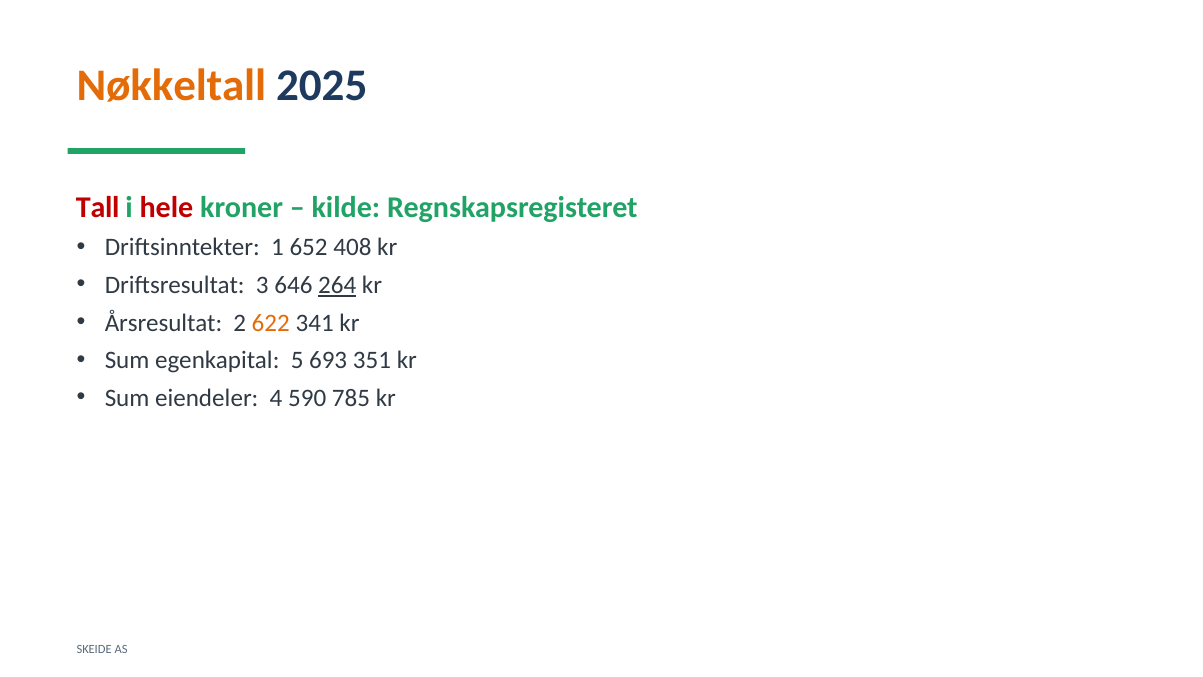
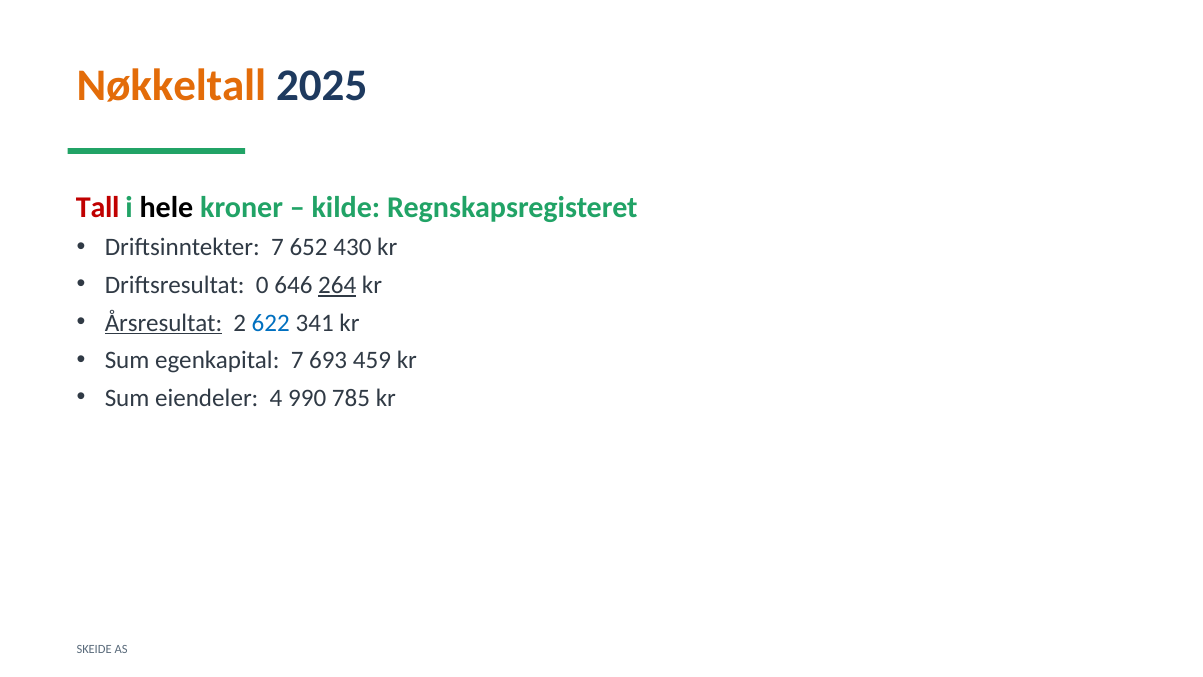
hele colour: red -> black
Driftsinntekter 1: 1 -> 7
408: 408 -> 430
3: 3 -> 0
Årsresultat underline: none -> present
622 colour: orange -> blue
egenkapital 5: 5 -> 7
351: 351 -> 459
590: 590 -> 990
